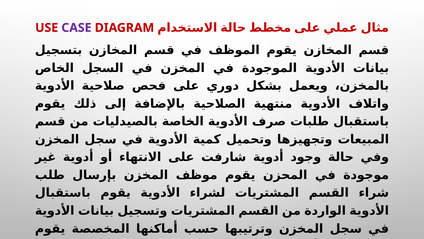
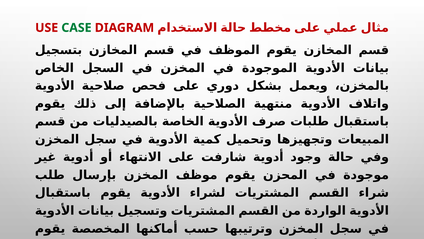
CASE colour: purple -> green
